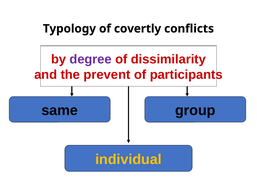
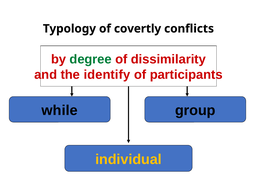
degree colour: purple -> green
prevent: prevent -> identify
same: same -> while
